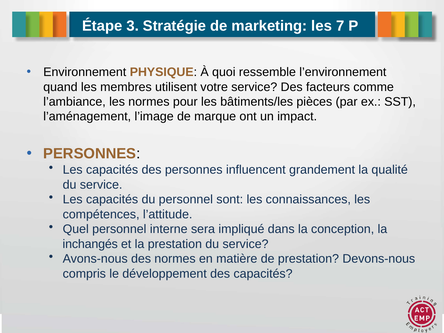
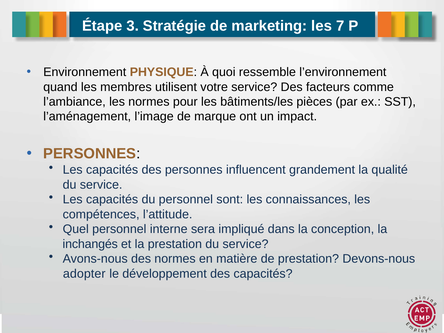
compris: compris -> adopter
